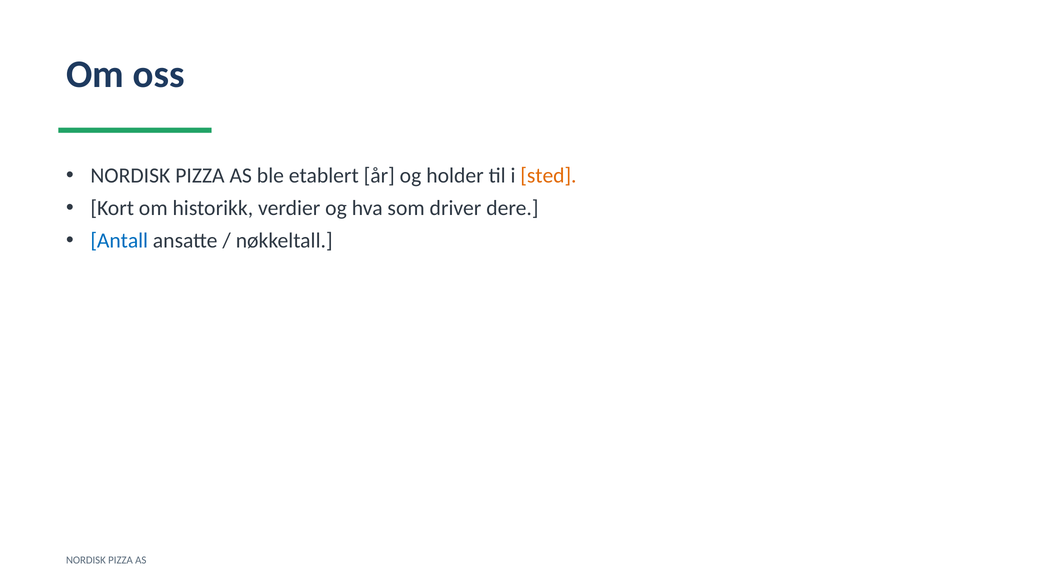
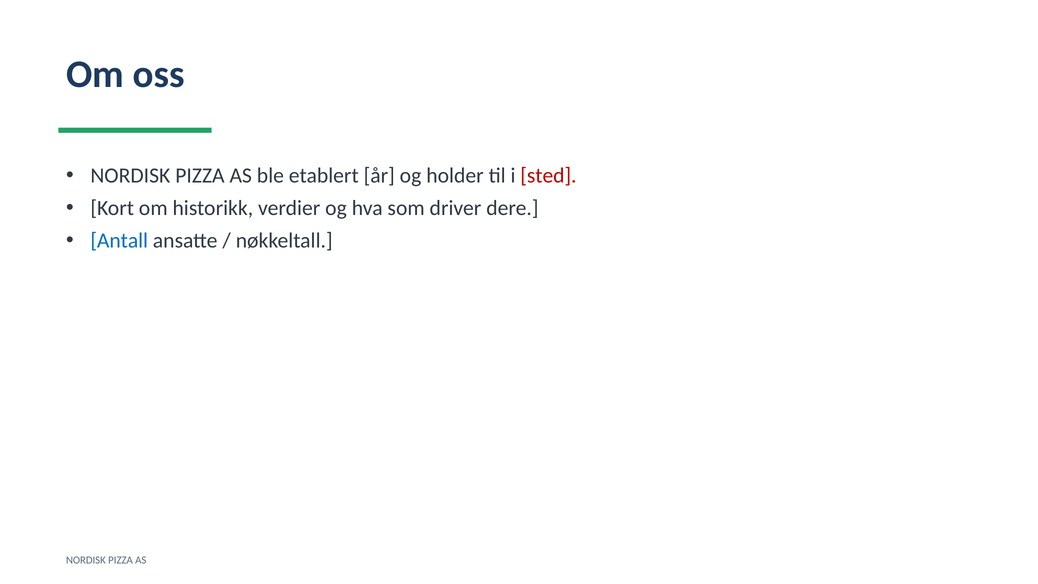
sted colour: orange -> red
